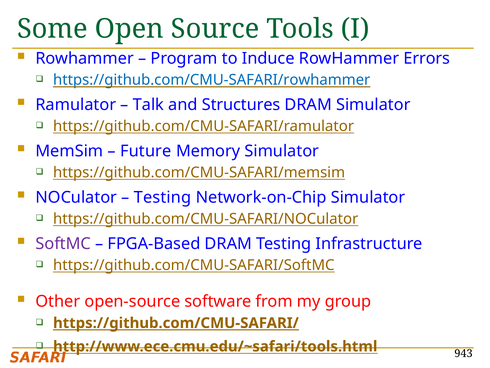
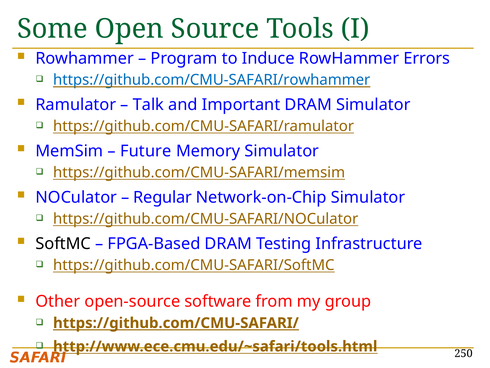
Structures: Structures -> Important
Testing at (162, 197): Testing -> Regular
SoftMC colour: purple -> black
943: 943 -> 250
